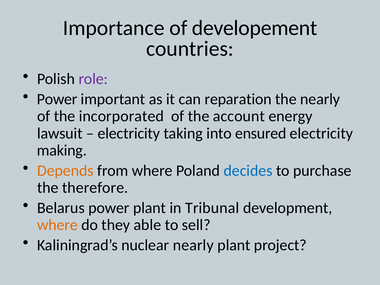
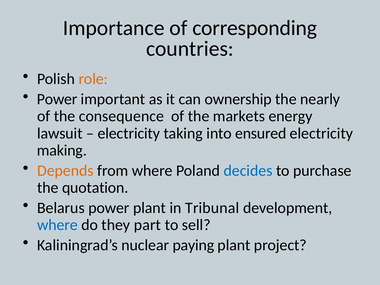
developement: developement -> corresponding
role colour: purple -> orange
reparation: reparation -> ownership
incorporated: incorporated -> consequence
account: account -> markets
therefore: therefore -> quotation
where at (57, 225) colour: orange -> blue
able: able -> part
nuclear nearly: nearly -> paying
